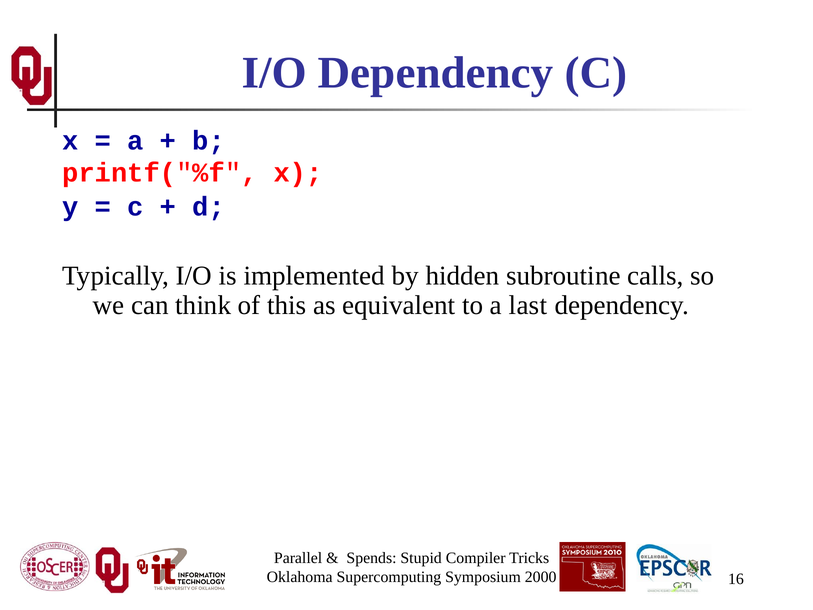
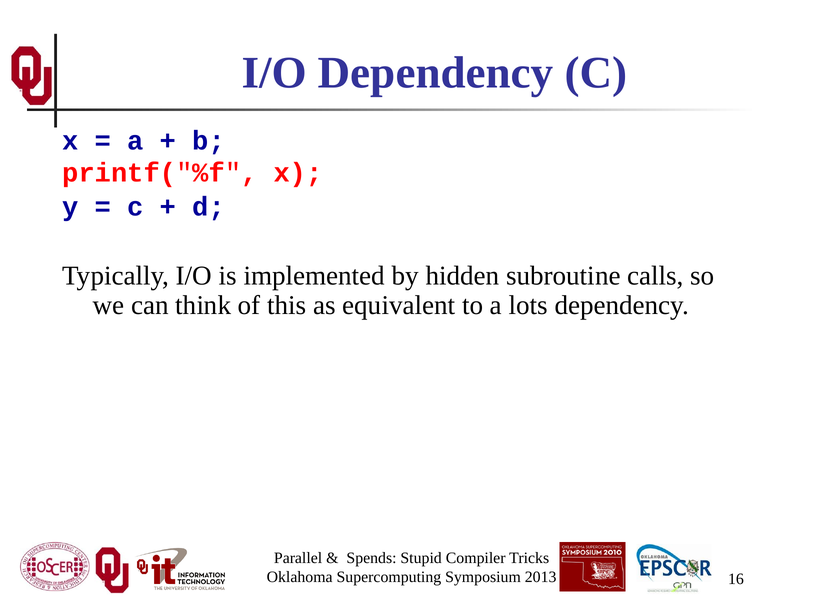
last: last -> lots
2000: 2000 -> 2013
